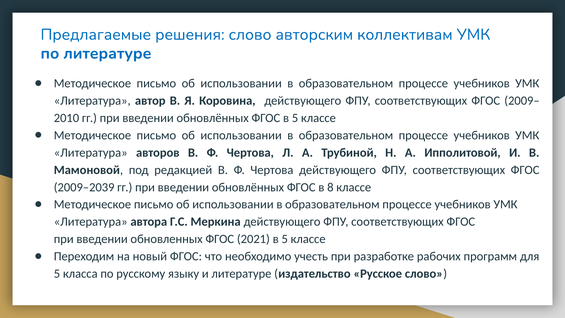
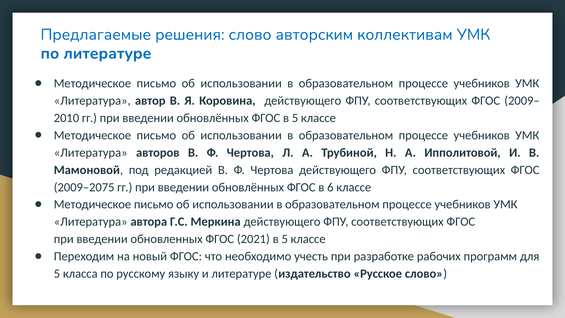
2009–2039: 2009–2039 -> 2009–2075
8: 8 -> 6
